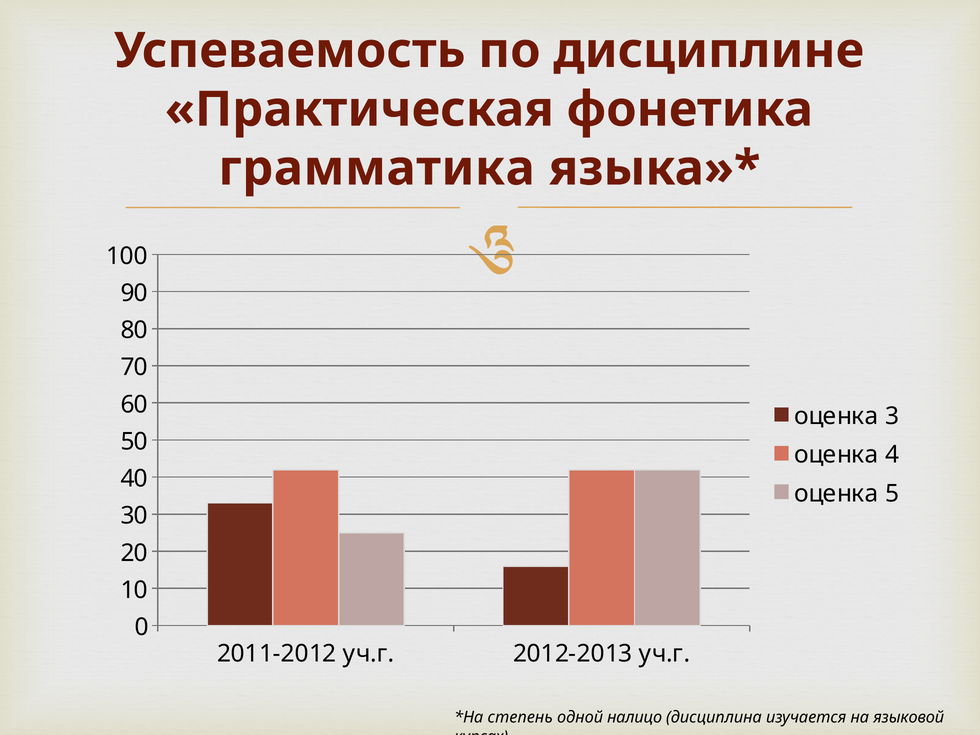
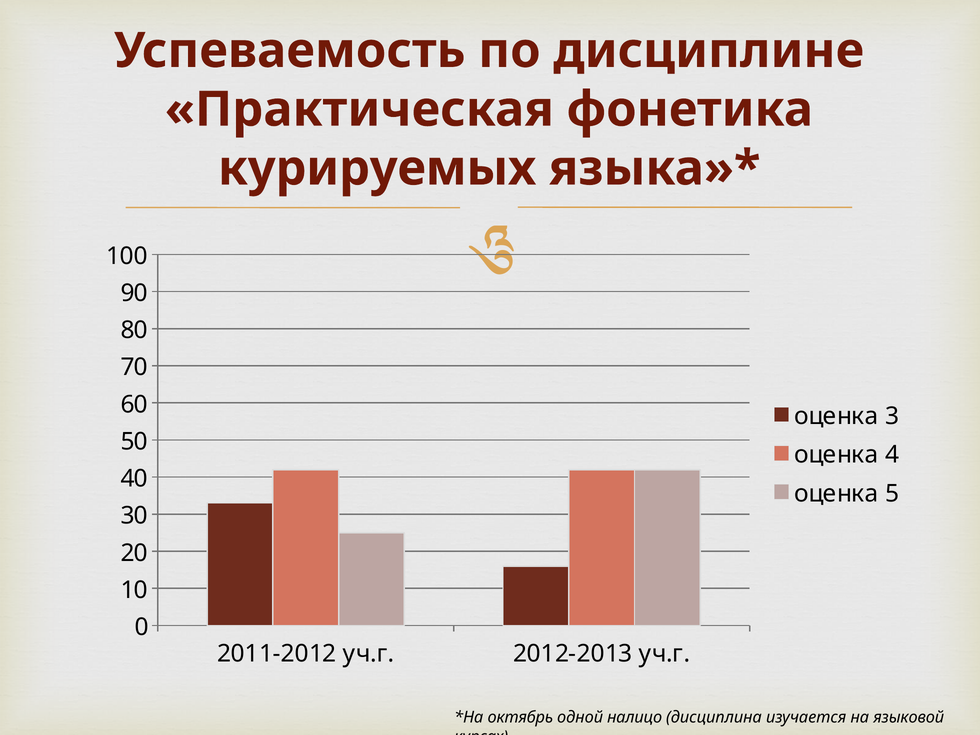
грамматика: грамматика -> курируемых
степень: степень -> октябрь
